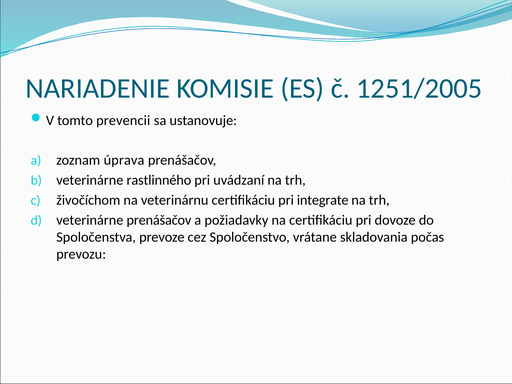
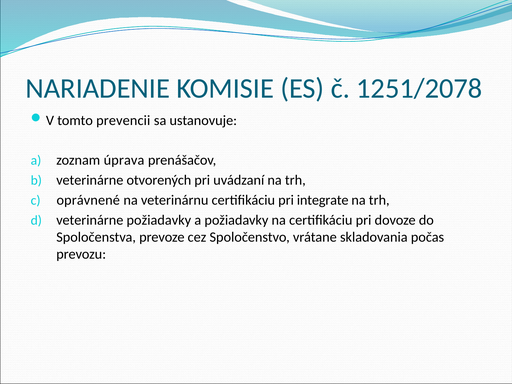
1251/2005: 1251/2005 -> 1251/2078
rastlinného: rastlinného -> otvorených
živočíchom: živočíchom -> oprávnené
veterinárne prenášačov: prenášačov -> požiadavky
